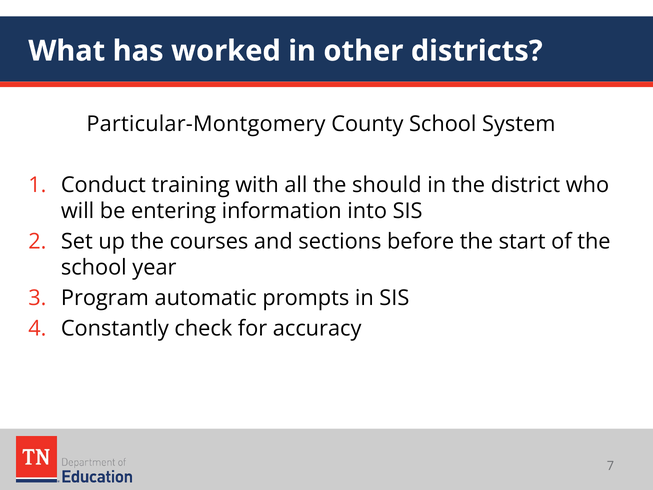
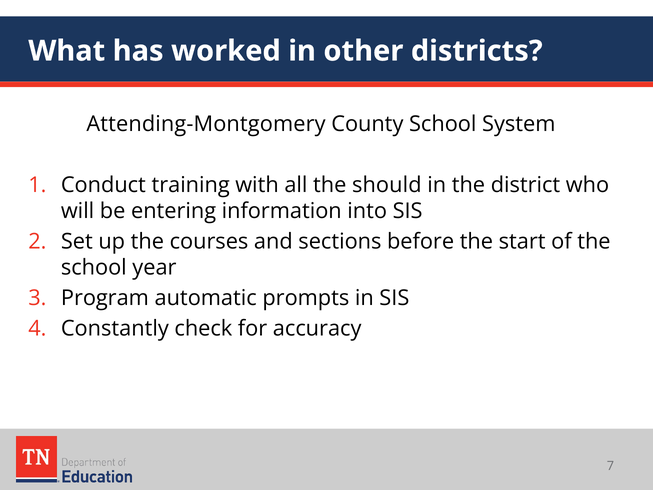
Particular-Montgomery: Particular-Montgomery -> Attending-Montgomery
